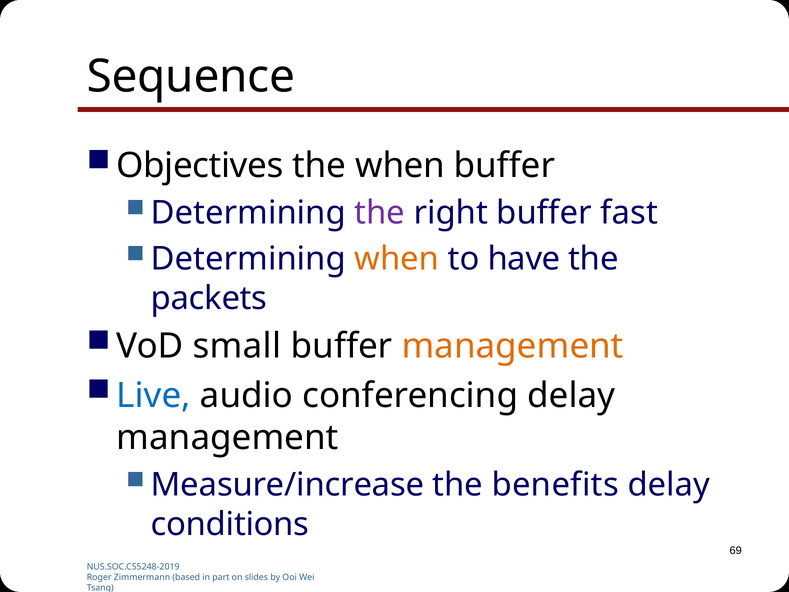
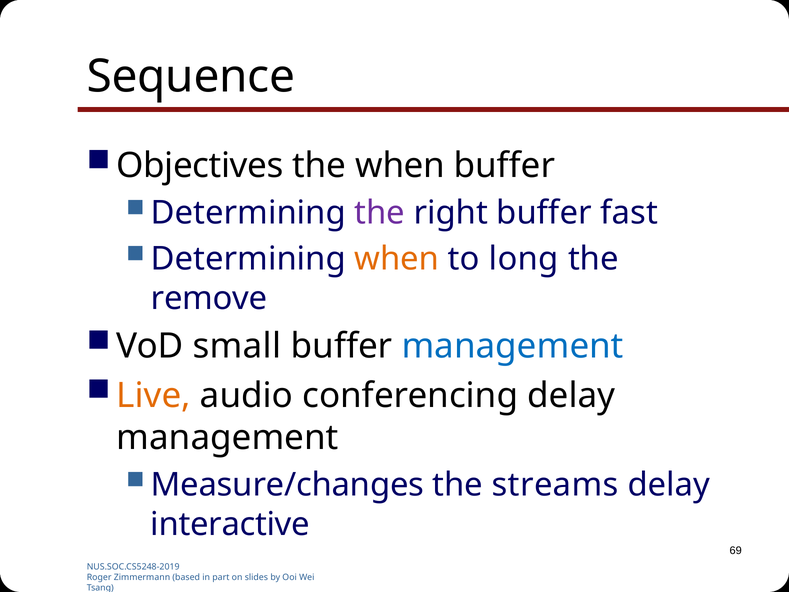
have: have -> long
packets: packets -> remove
management at (513, 346) colour: orange -> blue
Live colour: blue -> orange
Measure/increase: Measure/increase -> Measure/changes
benefits: benefits -> streams
conditions: conditions -> interactive
